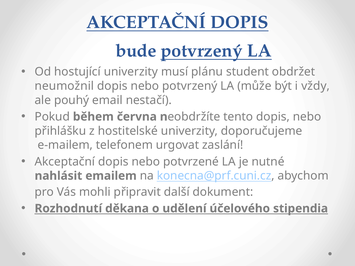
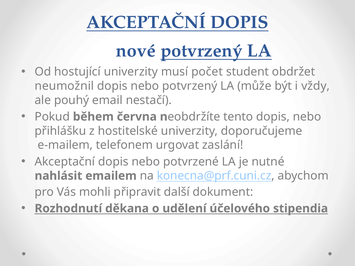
bude: bude -> nové
plánu: plánu -> počet
